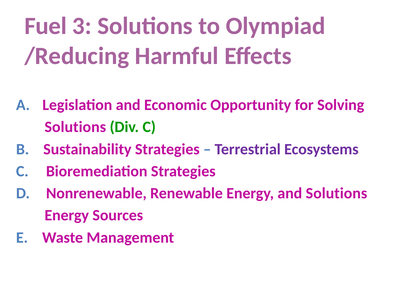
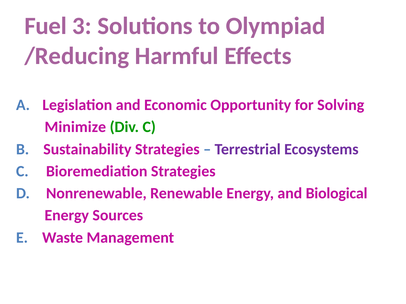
Solutions at (75, 127): Solutions -> Minimize
and Solutions: Solutions -> Biological
